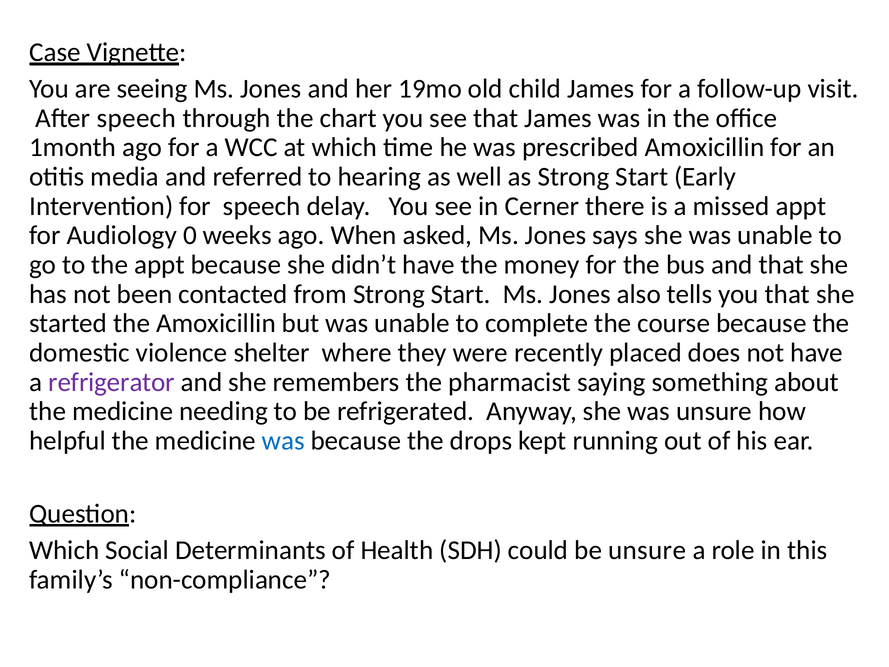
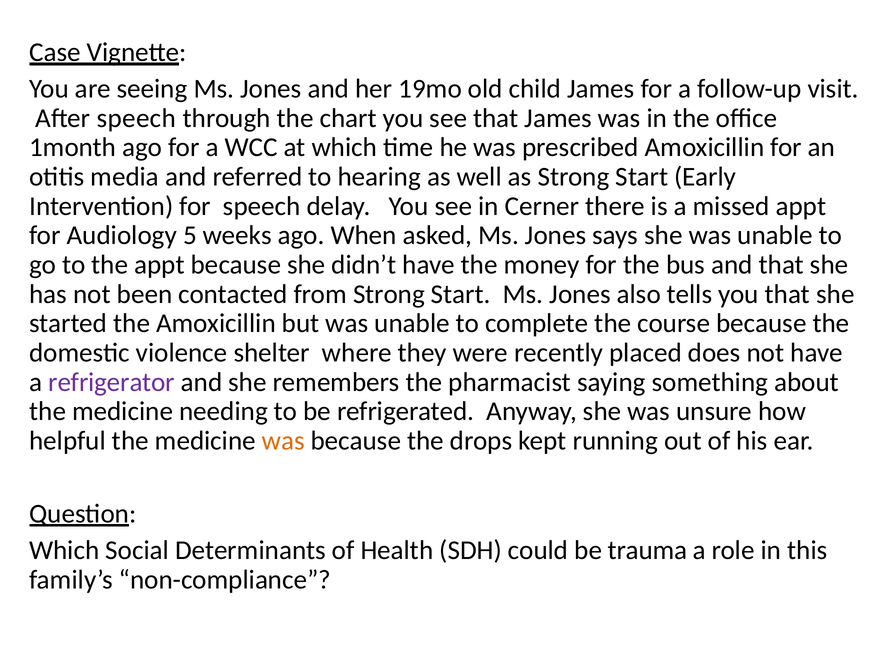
0: 0 -> 5
was at (283, 441) colour: blue -> orange
be unsure: unsure -> trauma
